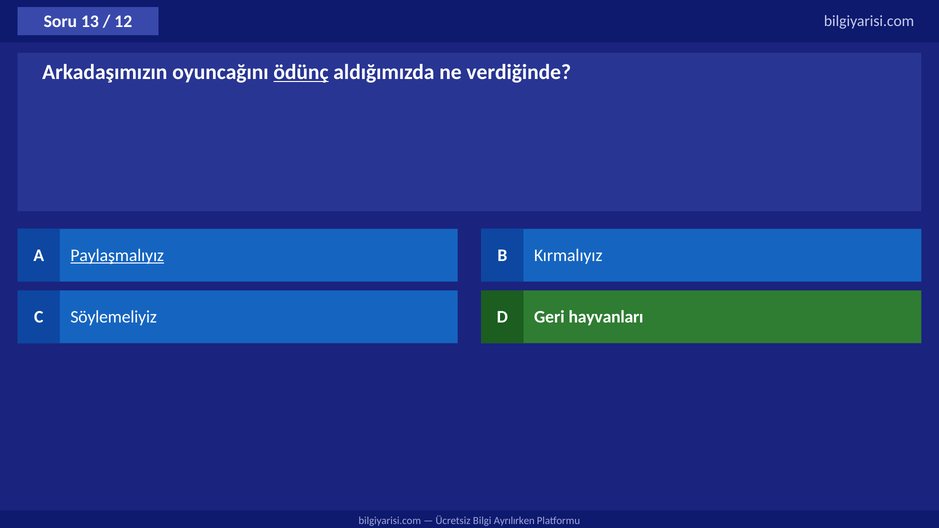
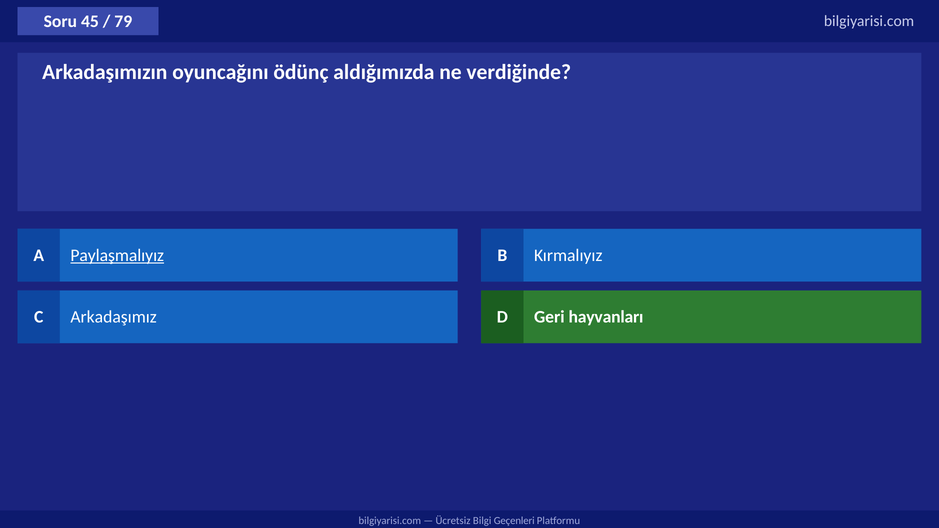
13: 13 -> 45
12: 12 -> 79
ödünç underline: present -> none
Söylemeliyiz: Söylemeliyiz -> Arkadaşımız
Ayrılırken: Ayrılırken -> Geçenleri
